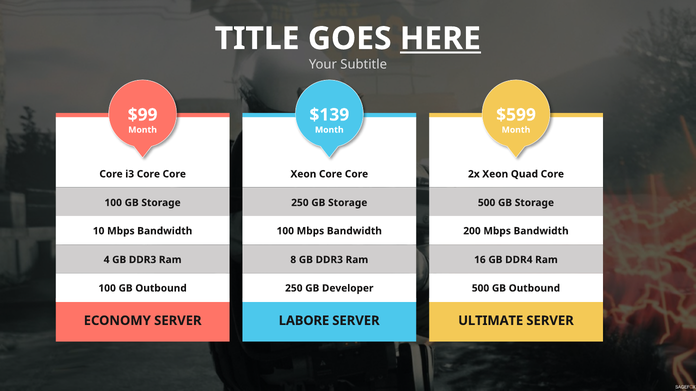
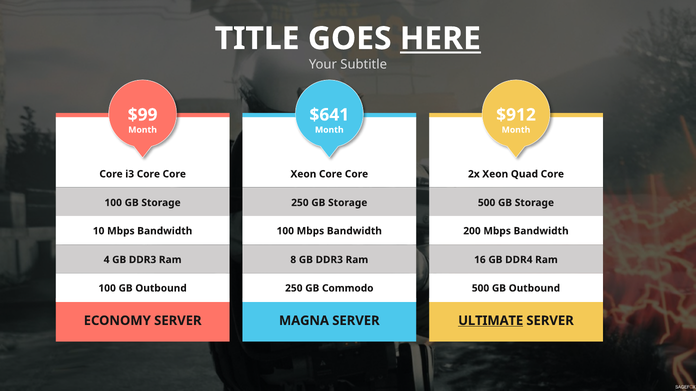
$139: $139 -> $641
$599: $599 -> $912
Developer: Developer -> Commodo
LABORE: LABORE -> MAGNA
ULTIMATE underline: none -> present
